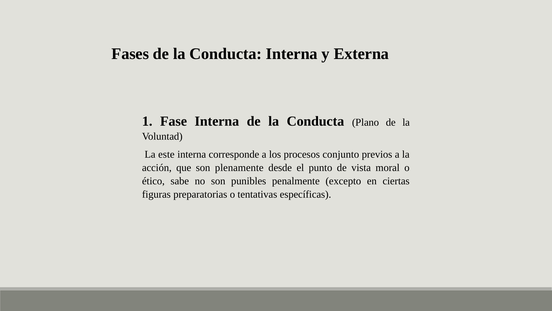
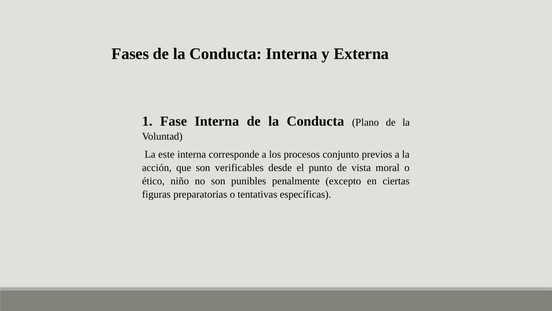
plenamente: plenamente -> verificables
sabe: sabe -> niño
